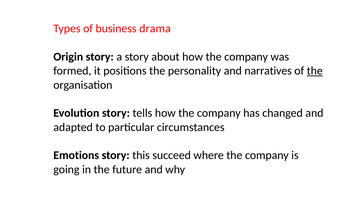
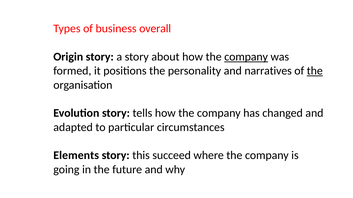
drama: drama -> overall
company at (246, 57) underline: none -> present
Emotions: Emotions -> Elements
